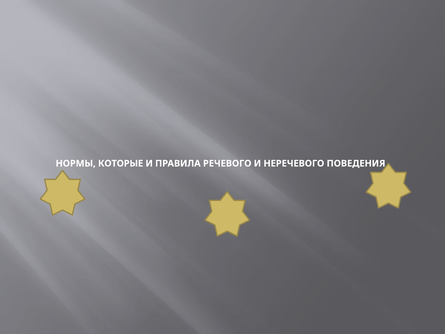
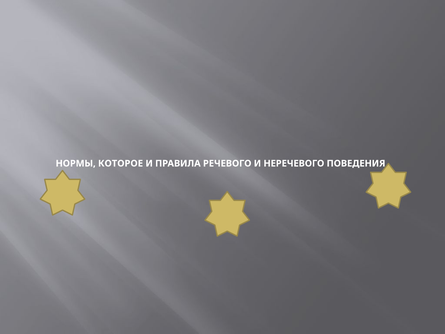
КОТОРЫЕ: КОТОРЫЕ -> КОТОРОЕ
